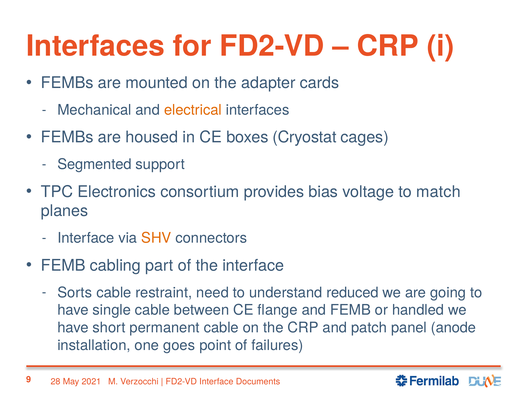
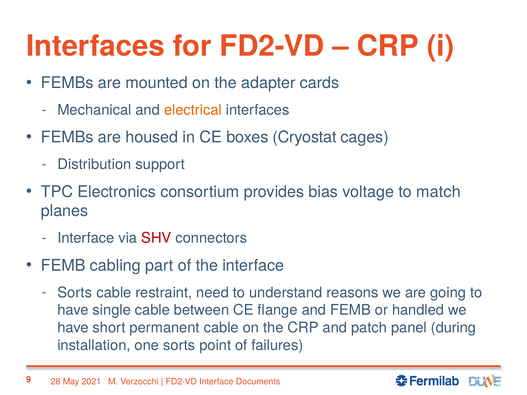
Segmented: Segmented -> Distribution
SHV colour: orange -> red
reduced: reduced -> reasons
anode: anode -> during
one goes: goes -> sorts
